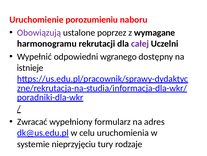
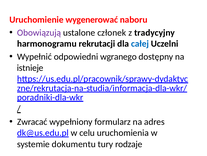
porozumieniu: porozumieniu -> wygenerować
poprzez: poprzez -> członek
wymagane: wymagane -> tradycyjny
całej colour: purple -> blue
nieprzyjęciu: nieprzyjęciu -> dokumentu
